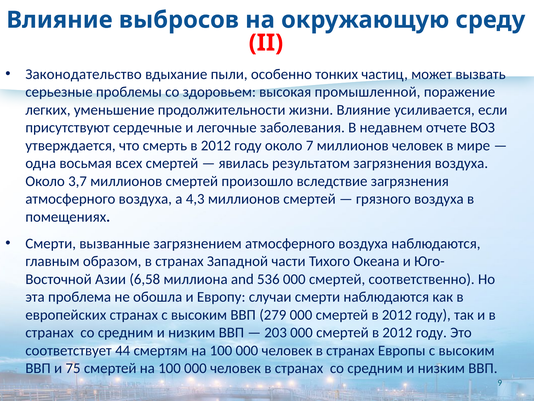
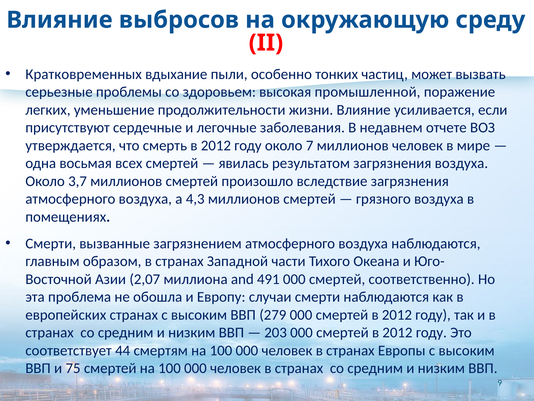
Законодательство: Законодательство -> Кратковременных
6,58: 6,58 -> 2,07
536: 536 -> 491
